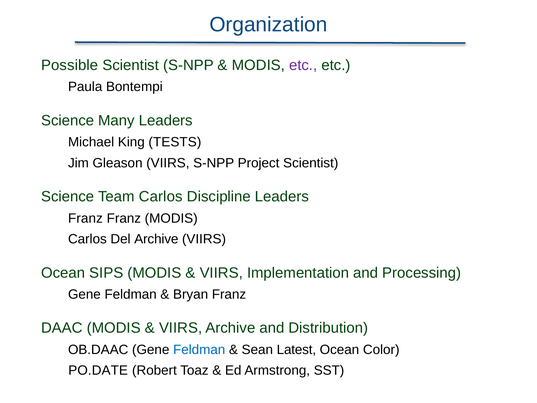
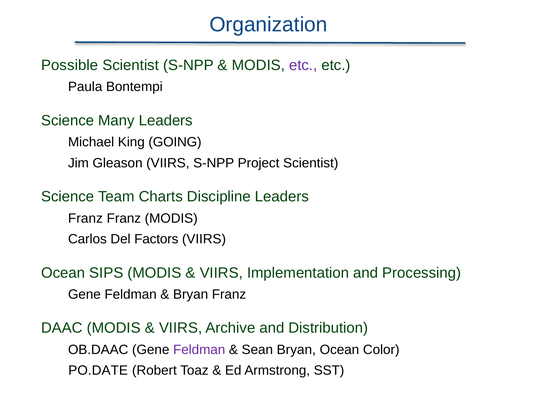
TESTS: TESTS -> GOING
Team Carlos: Carlos -> Charts
Del Archive: Archive -> Factors
Feldman at (199, 349) colour: blue -> purple
Sean Latest: Latest -> Bryan
